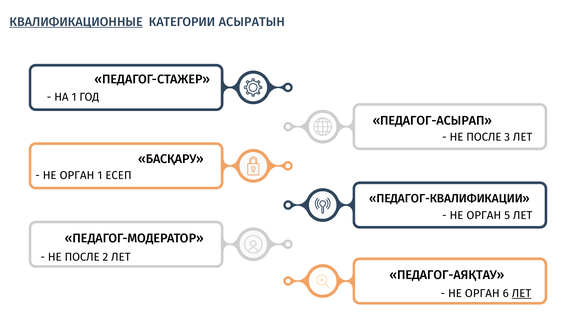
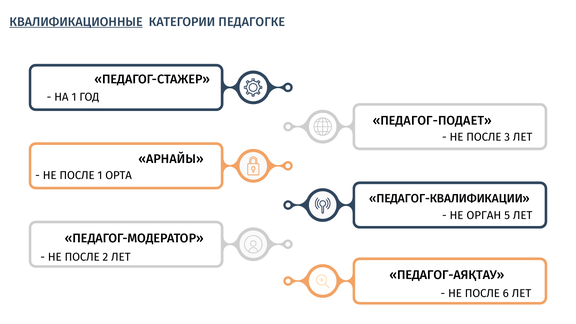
АСЫРАТЫН: АСЫРАТЫН -> ПЕДАГОГКЕ
ПЕДАГОГ-АСЫРАП: ПЕДАГОГ-АСЫРАП -> ПЕДАГОГ-ПОДАЕТ
БАСҚАРУ: БАСҚАРУ -> АРНАЙЫ
ОРГАН at (77, 175): ОРГАН -> ПОСЛЕ
ЕСЕП: ЕСЕП -> ОРТА
ОРГАН at (482, 293): ОРГАН -> ПОСЛЕ
ЛЕТ at (522, 293) underline: present -> none
